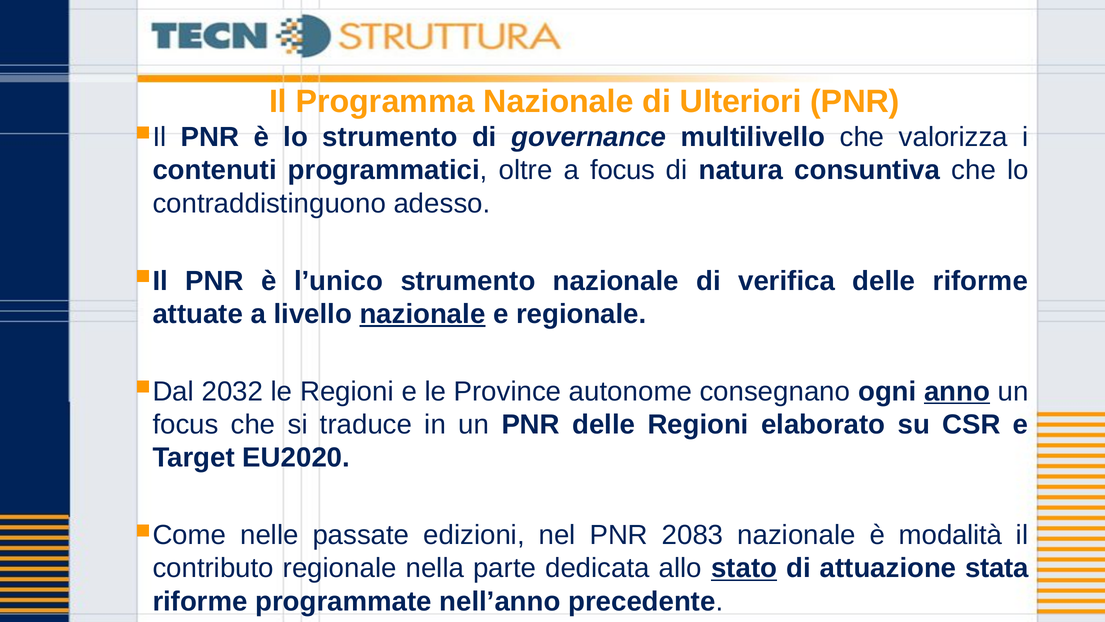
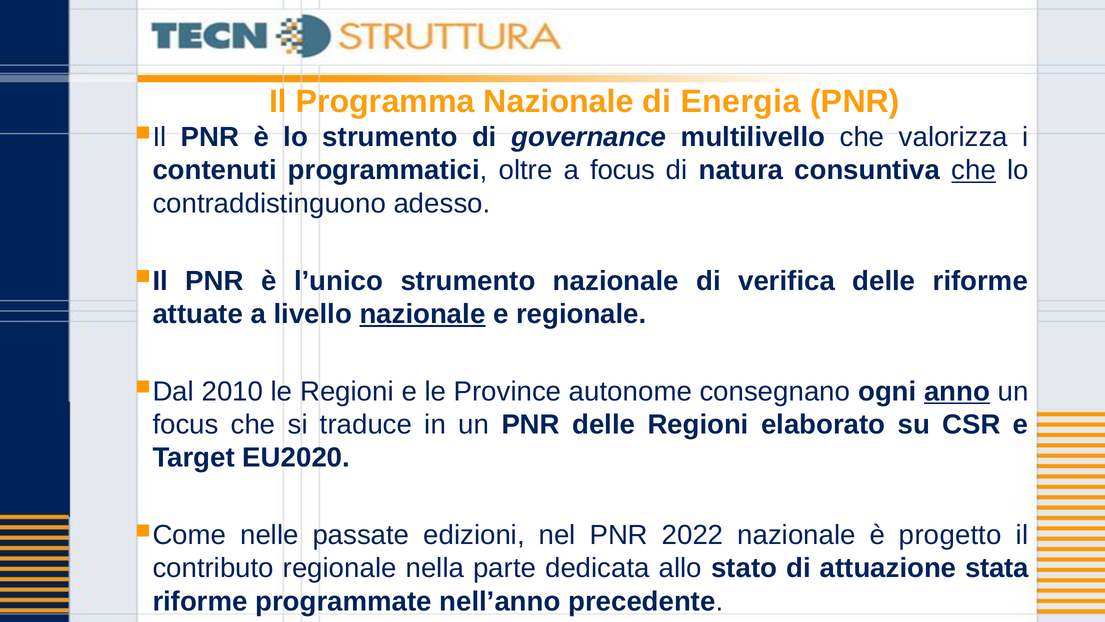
Ulteriori: Ulteriori -> Energia
che at (974, 170) underline: none -> present
2032: 2032 -> 2010
2083: 2083 -> 2022
modalità: modalità -> progetto
stato underline: present -> none
